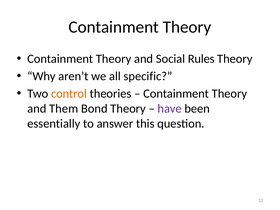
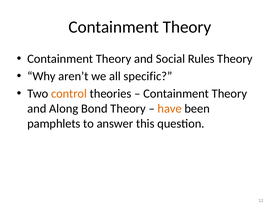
Them: Them -> Along
have colour: purple -> orange
essentially: essentially -> pamphlets
